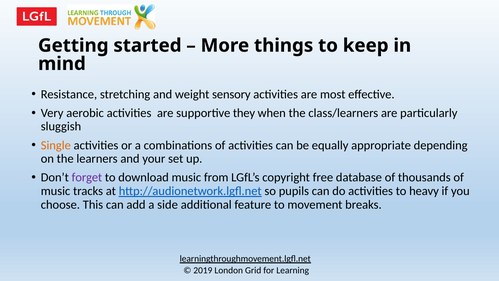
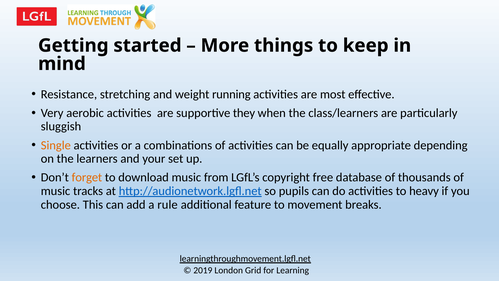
sensory: sensory -> running
forget colour: purple -> orange
side: side -> rule
